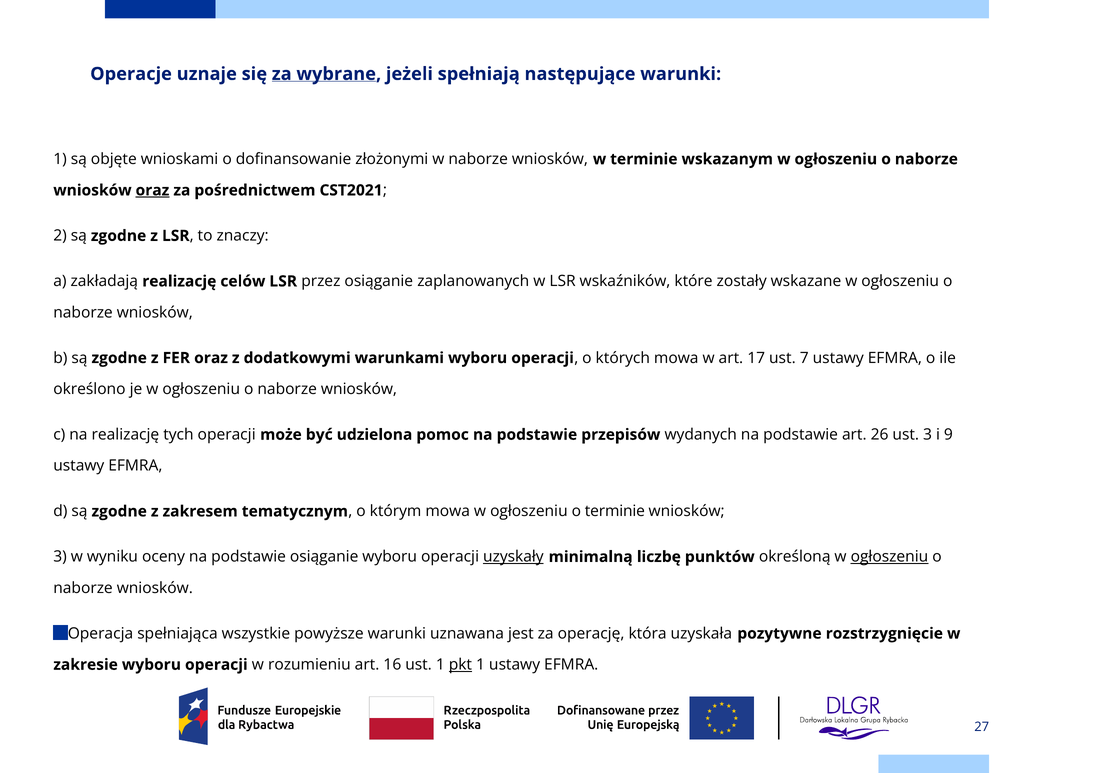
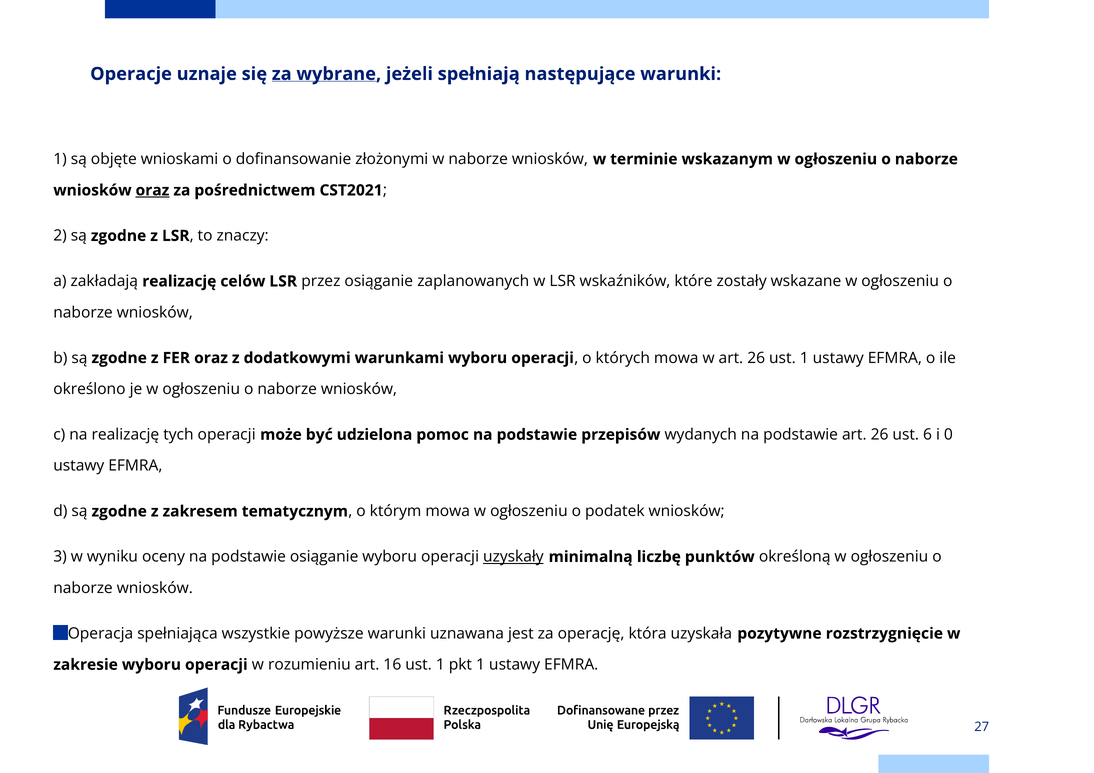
w art 17: 17 -> 26
7 at (804, 358): 7 -> 1
ust 3: 3 -> 6
9: 9 -> 0
o terminie: terminie -> podatek
ogłoszeniu at (889, 557) underline: present -> none
pkt underline: present -> none
